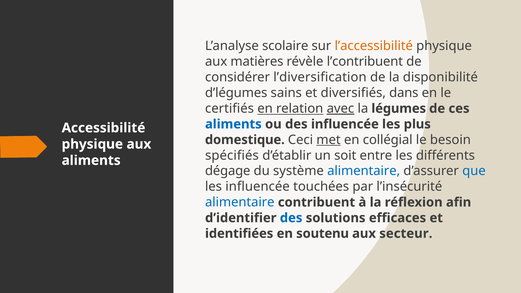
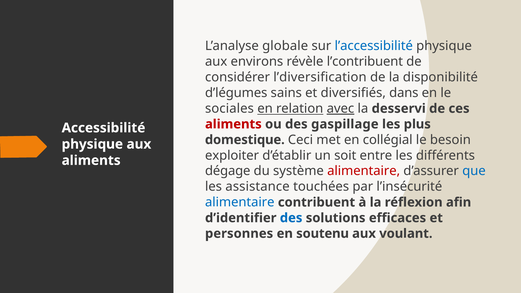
scolaire: scolaire -> globale
l’accessibilité colour: orange -> blue
matières: matières -> environs
certifiés: certifiés -> sociales
légumes: légumes -> desservi
aliments at (233, 124) colour: blue -> red
des influencée: influencée -> gaspillage
met underline: present -> none
spécifiés: spécifiés -> exploiter
alimentaire at (364, 171) colour: blue -> red
les influencée: influencée -> assistance
identifiées: identifiées -> personnes
secteur: secteur -> voulant
